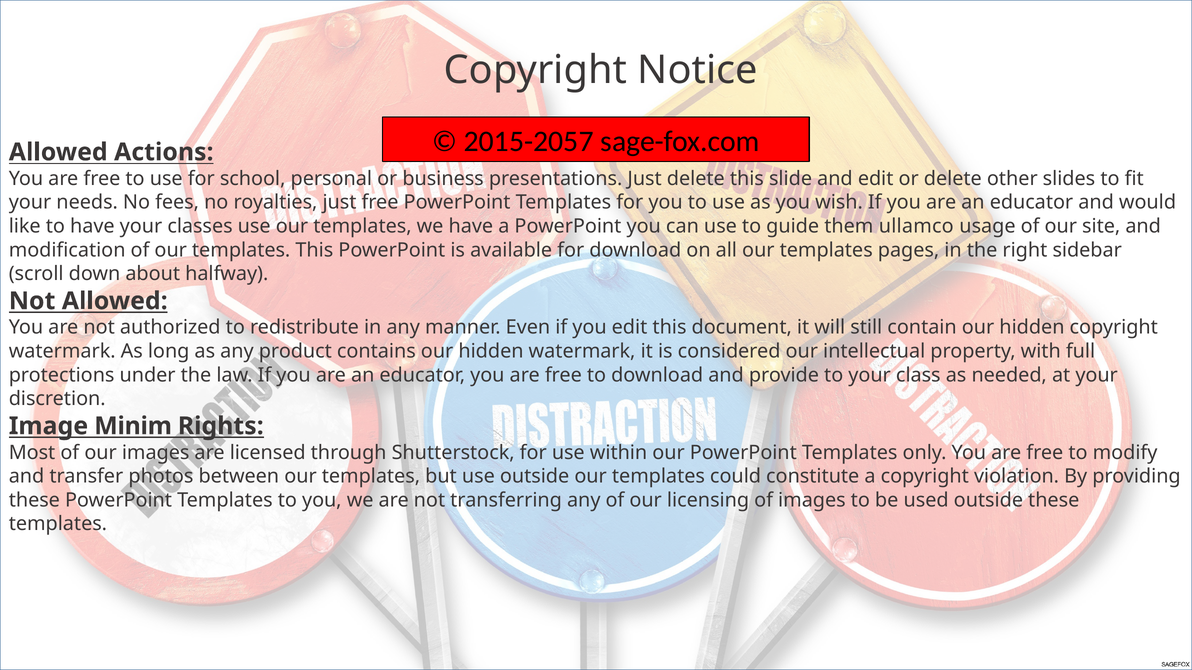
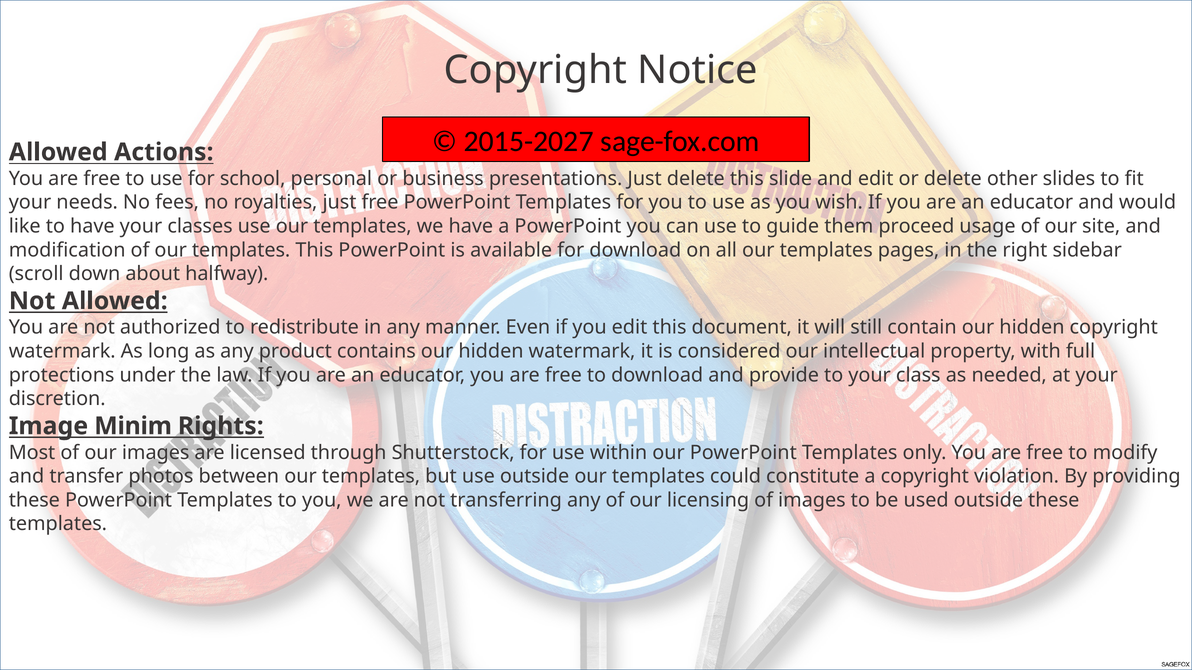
2015-2057: 2015-2057 -> 2015-2027
ullamco: ullamco -> proceed
